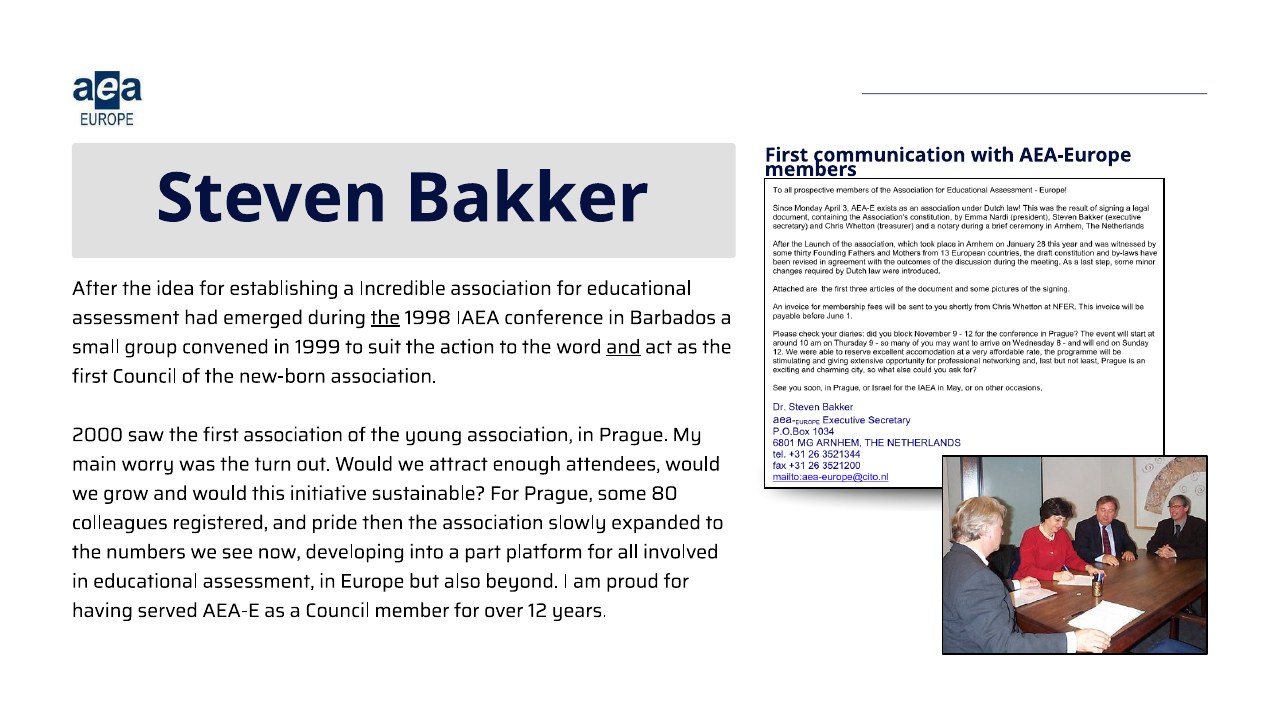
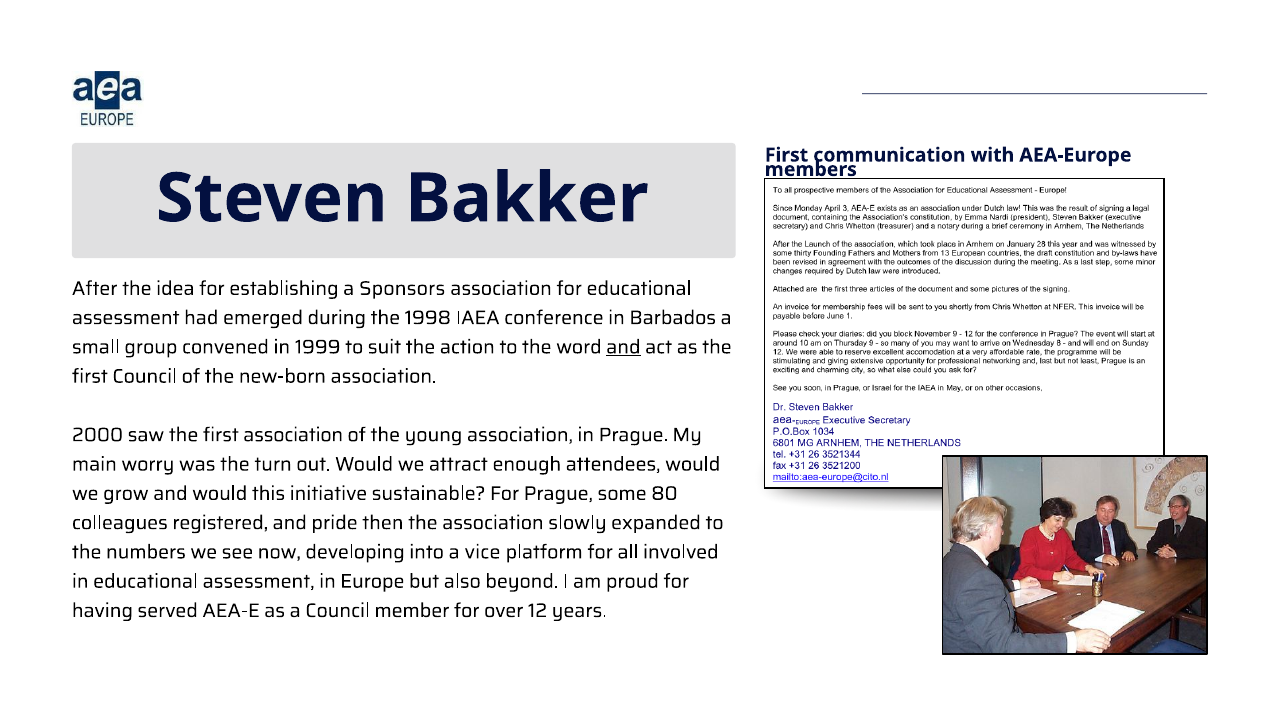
Incredible: Incredible -> Sponsors
the at (385, 318) underline: present -> none
part: part -> vice
